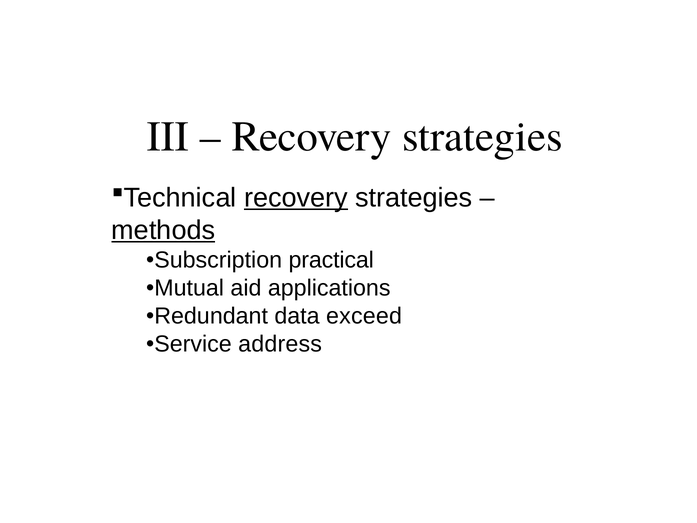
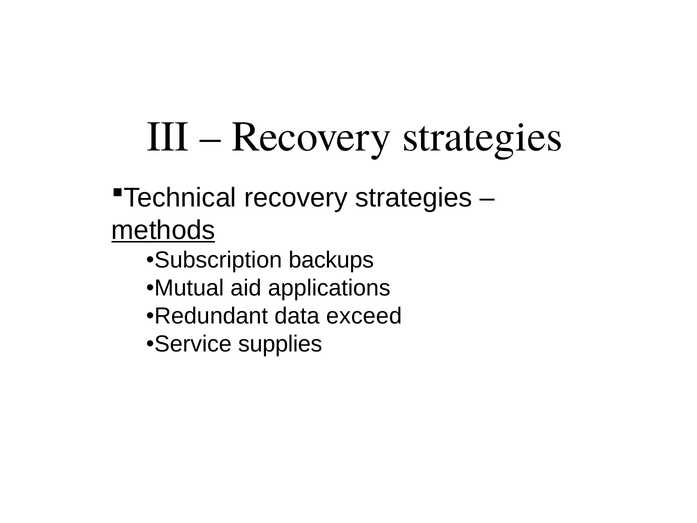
recovery at (296, 198) underline: present -> none
practical: practical -> backups
address: address -> supplies
